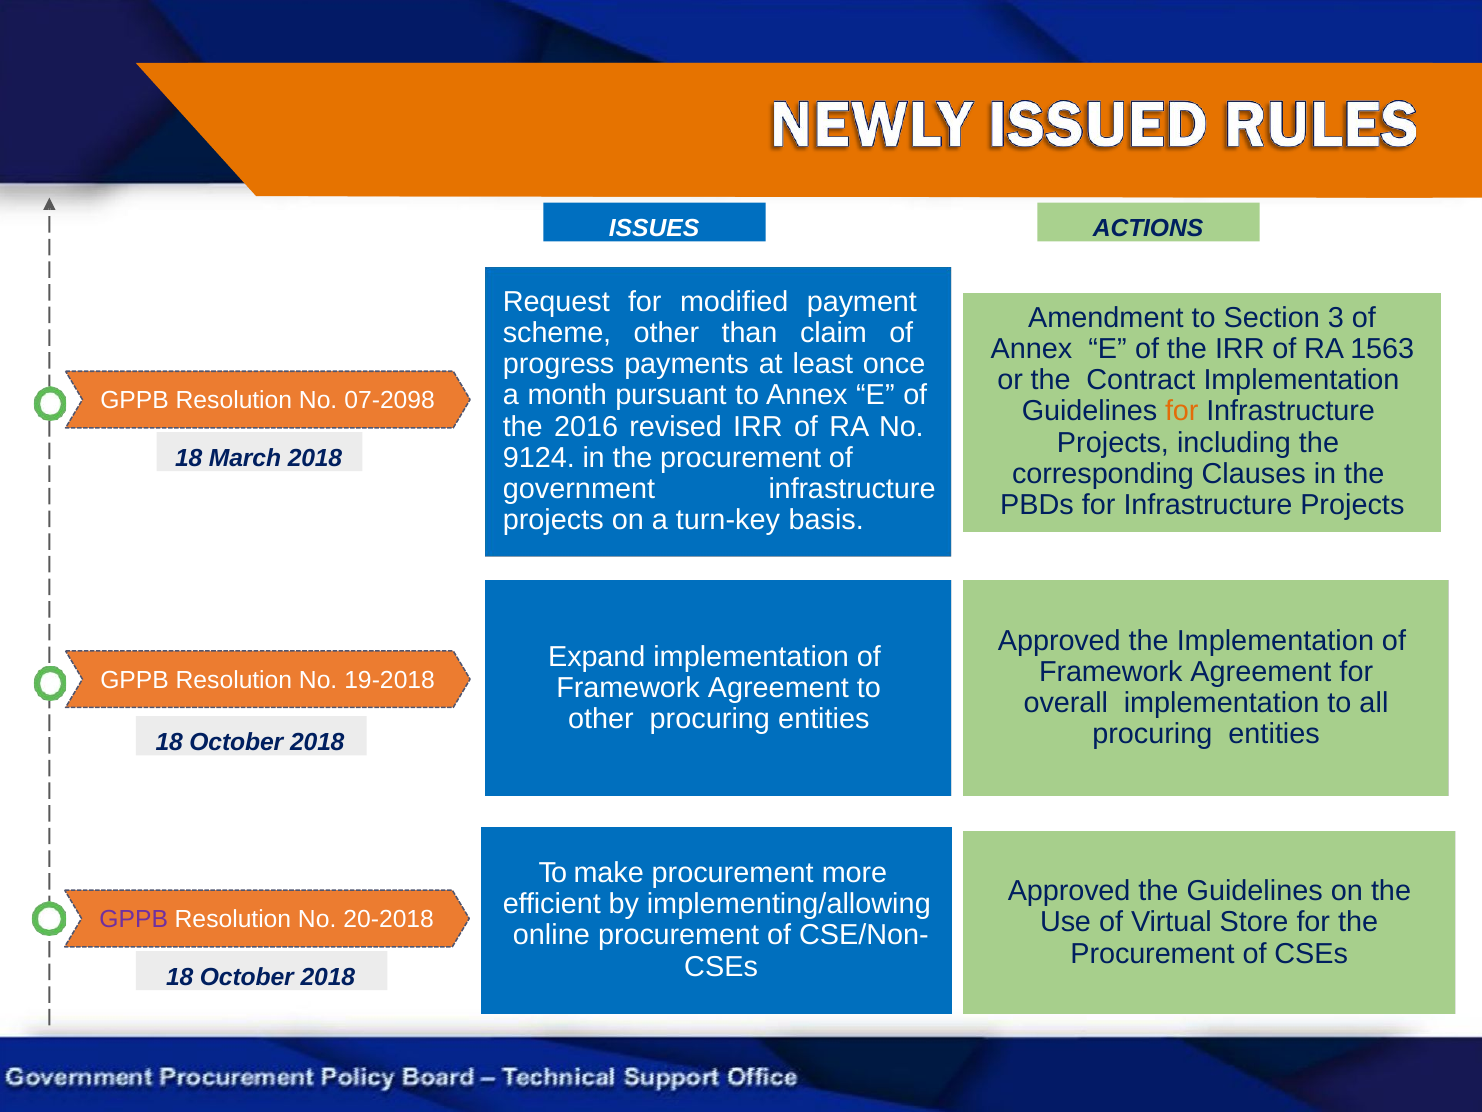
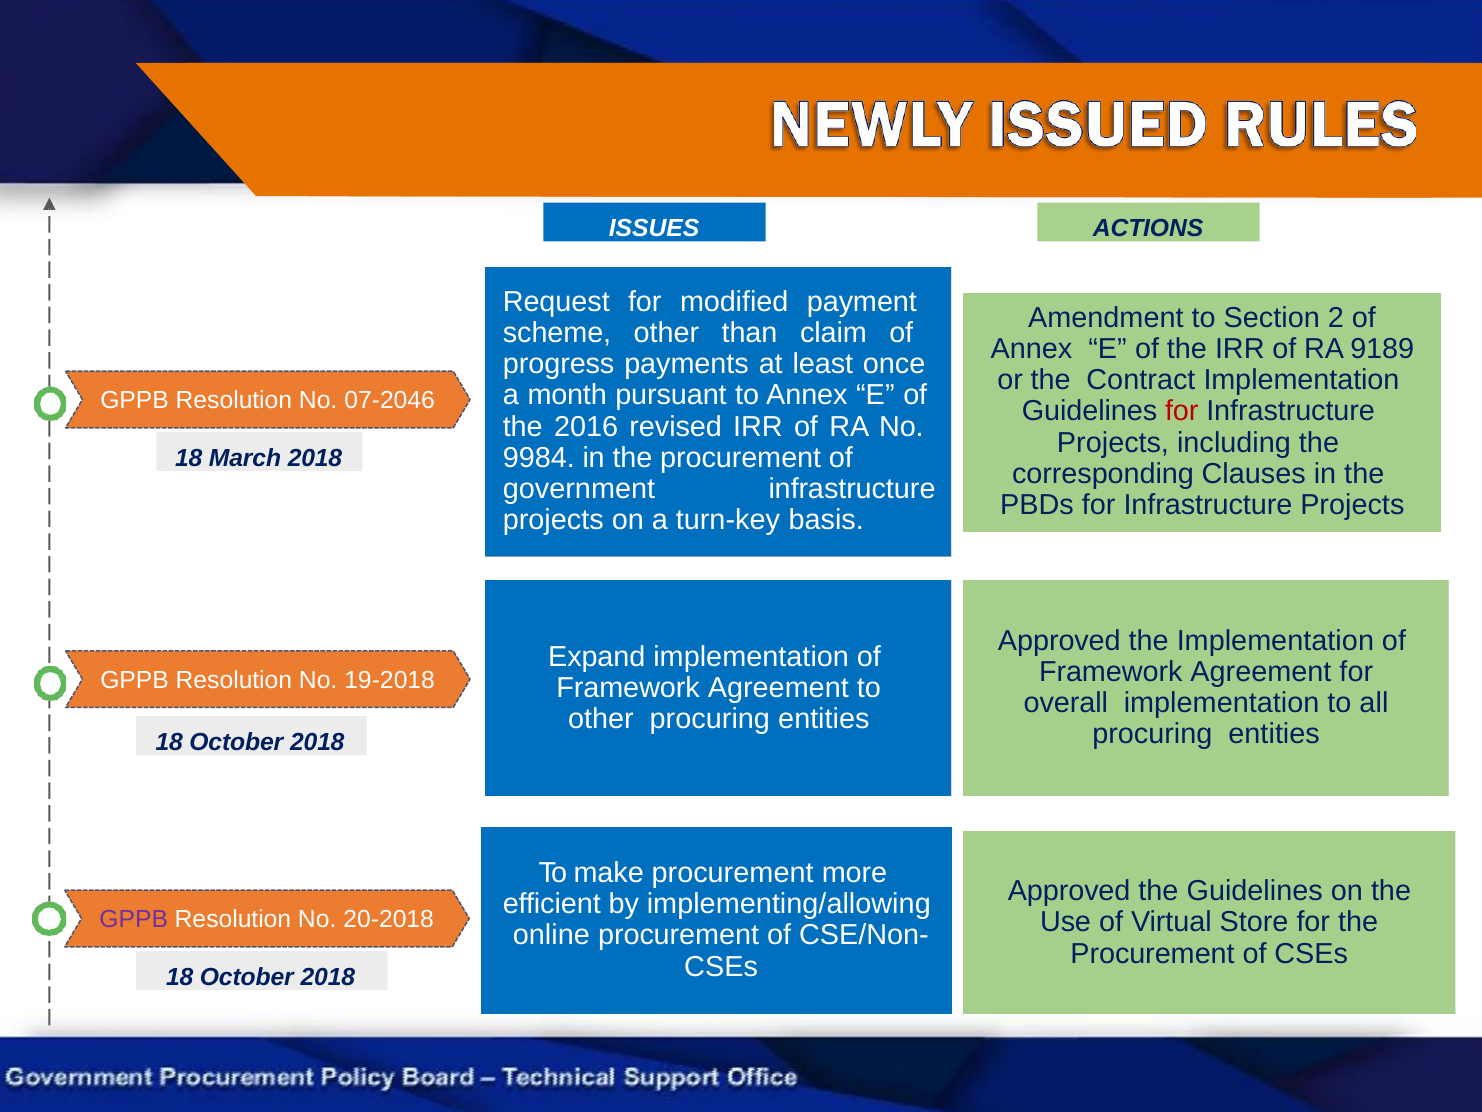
3: 3 -> 2
1563: 1563 -> 9189
07-2098: 07-2098 -> 07-2046
for at (1182, 411) colour: orange -> red
9124: 9124 -> 9984
